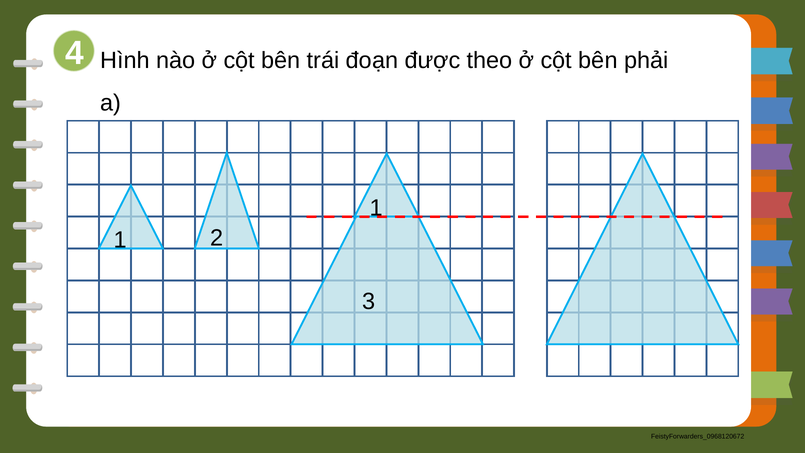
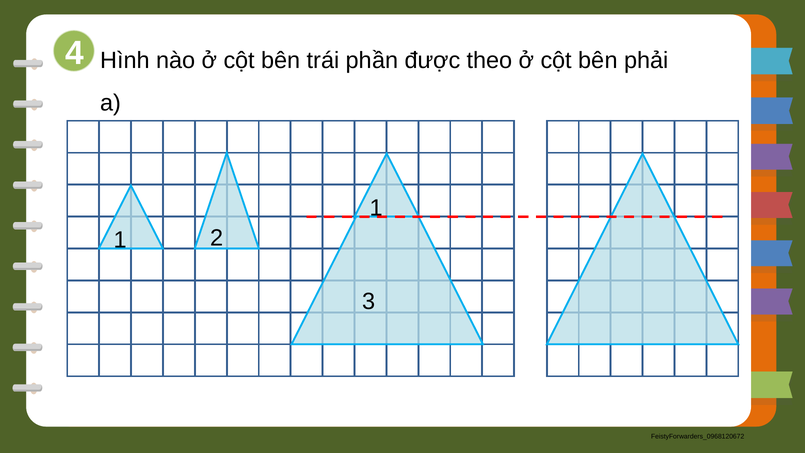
đoạn: đoạn -> phần
